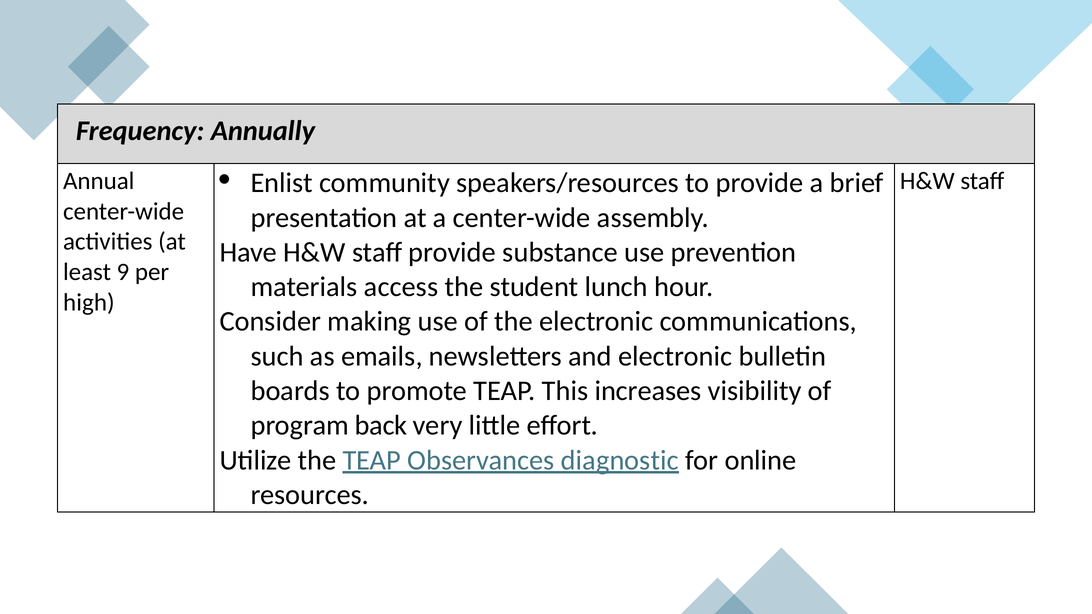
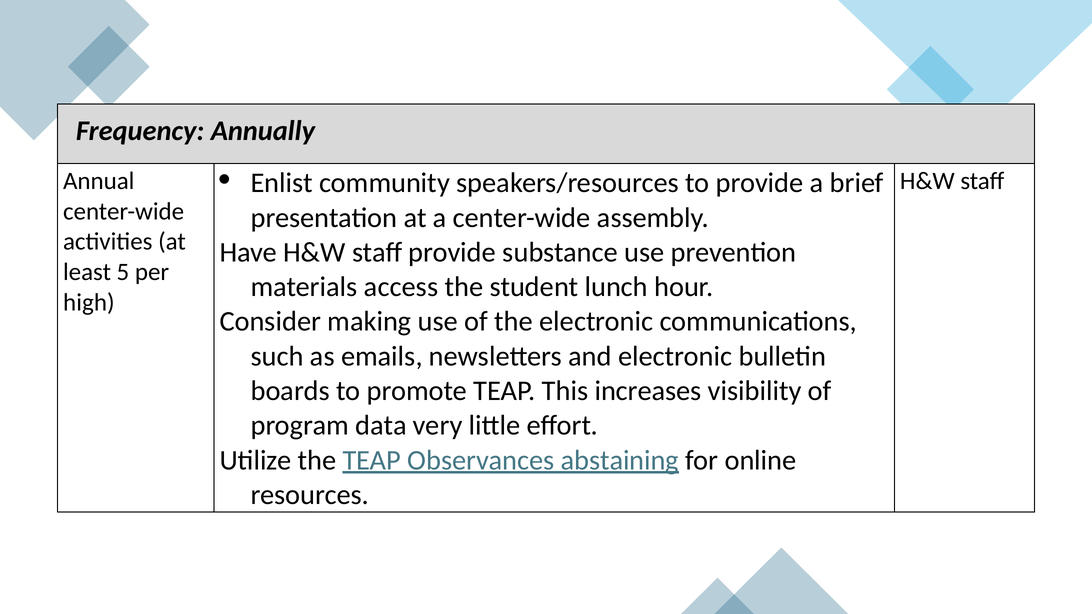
9: 9 -> 5
back: back -> data
diagnostic: diagnostic -> abstaining
